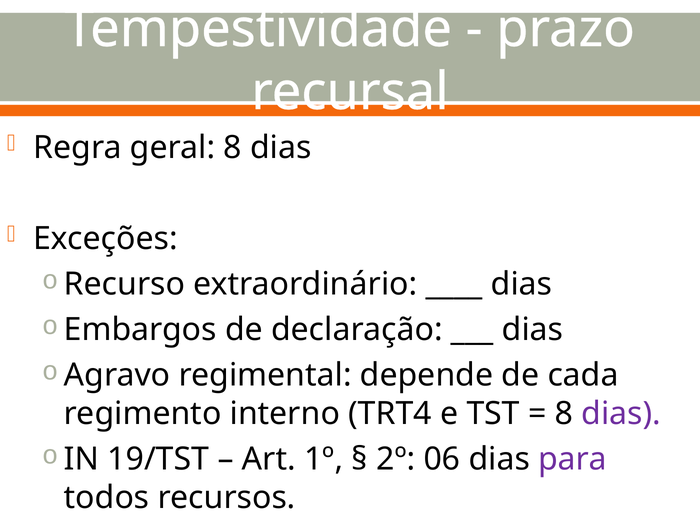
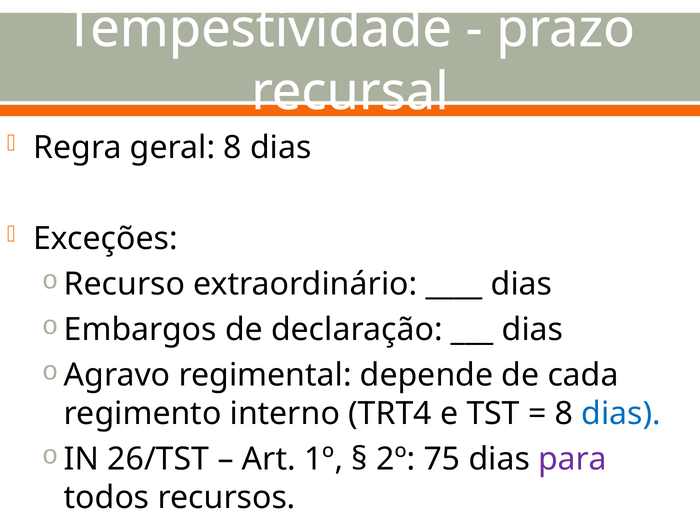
dias at (621, 413) colour: purple -> blue
19/TST: 19/TST -> 26/TST
06: 06 -> 75
